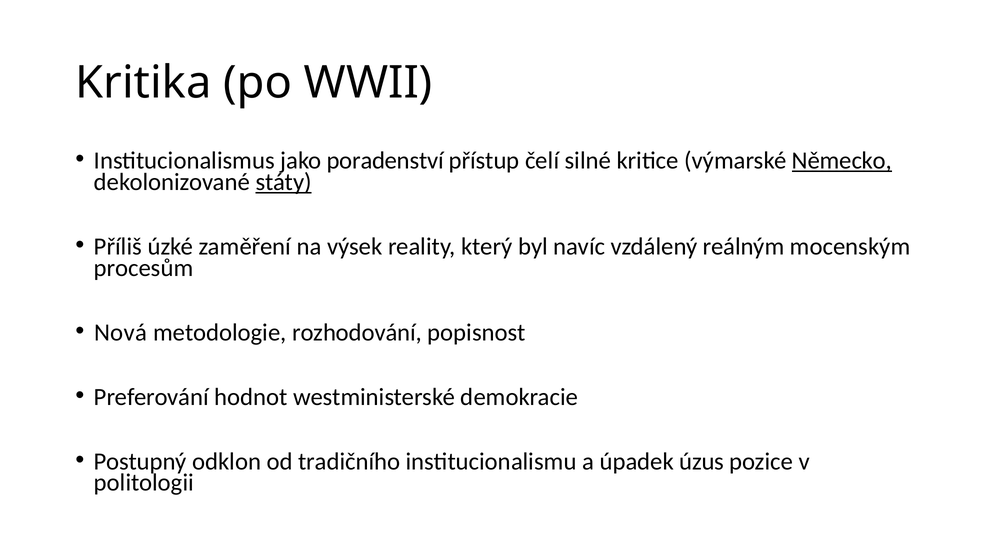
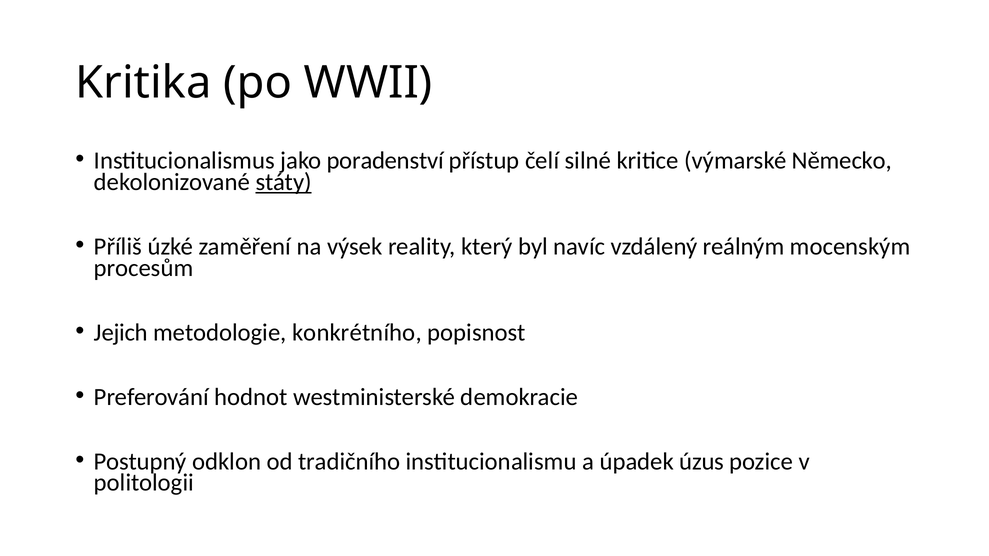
Německo underline: present -> none
Nová: Nová -> Jejich
rozhodování: rozhodování -> konkrétního
